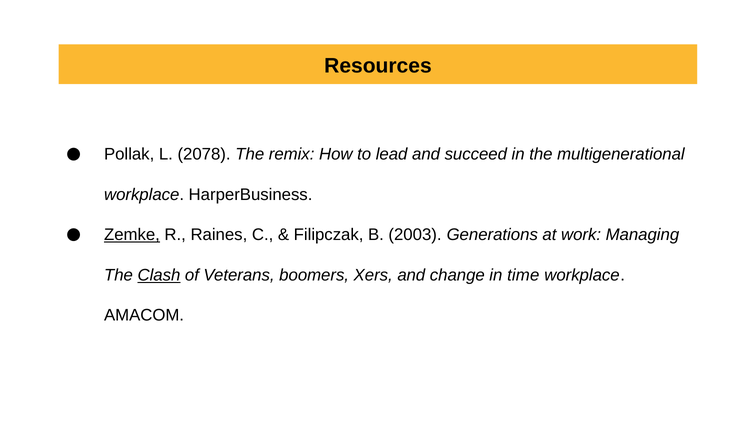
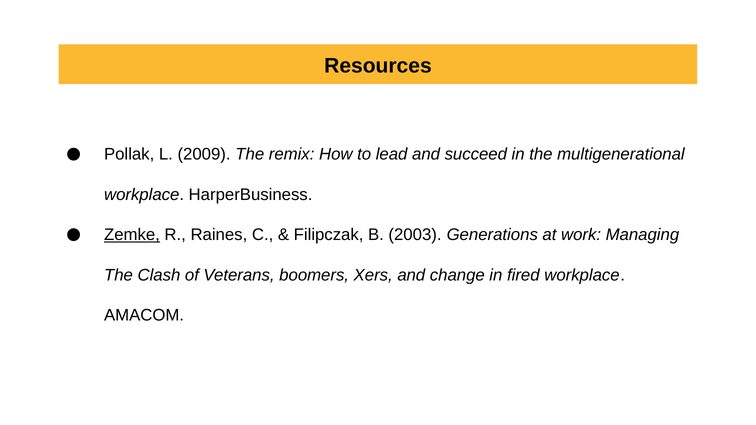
2078: 2078 -> 2009
Clash underline: present -> none
time: time -> fired
